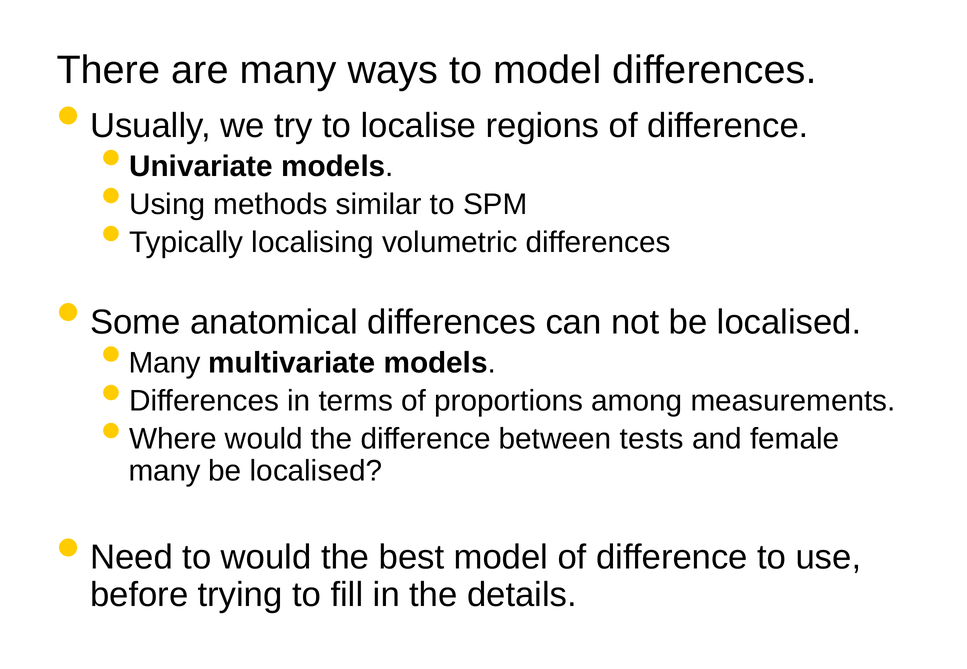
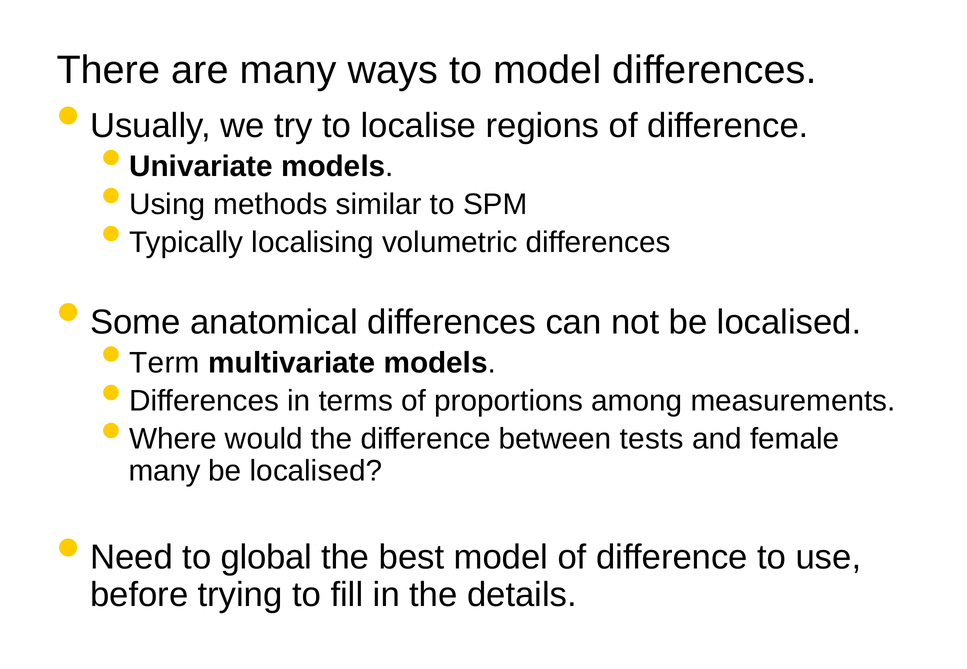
Many at (165, 363): Many -> Term
to would: would -> global
